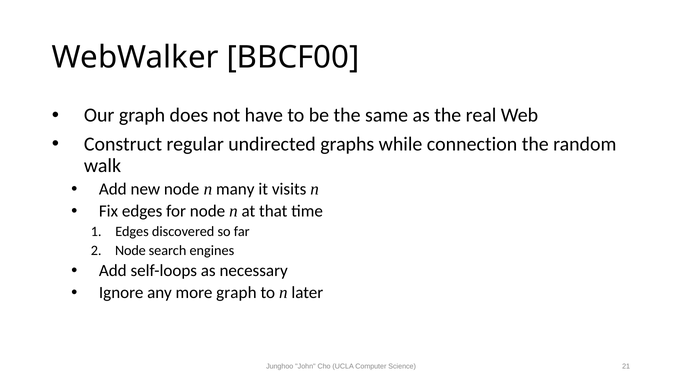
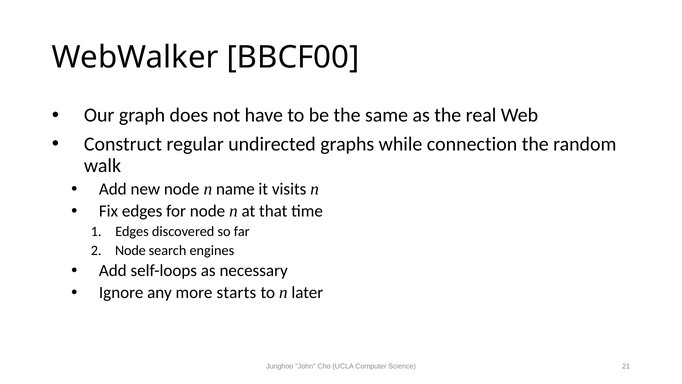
many: many -> name
more graph: graph -> starts
